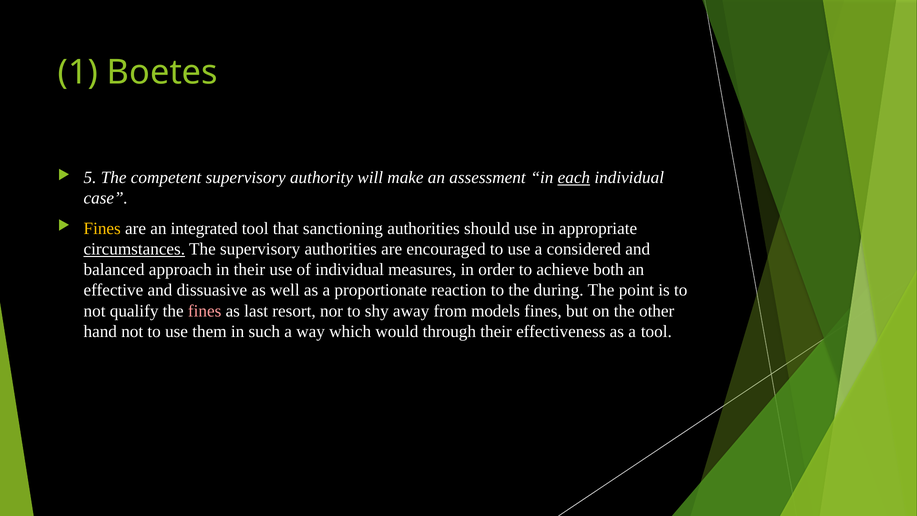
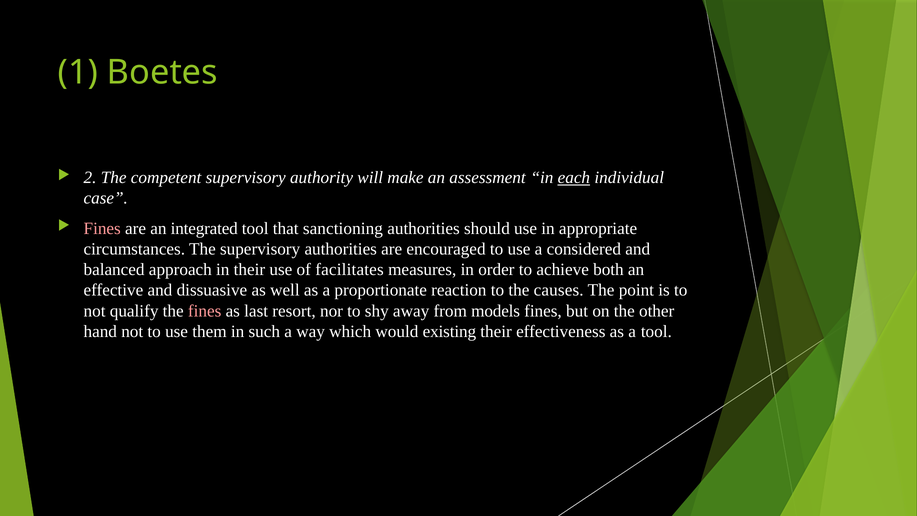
5: 5 -> 2
Fines at (102, 228) colour: yellow -> pink
circumstances underline: present -> none
of individual: individual -> facilitates
during: during -> causes
through: through -> existing
